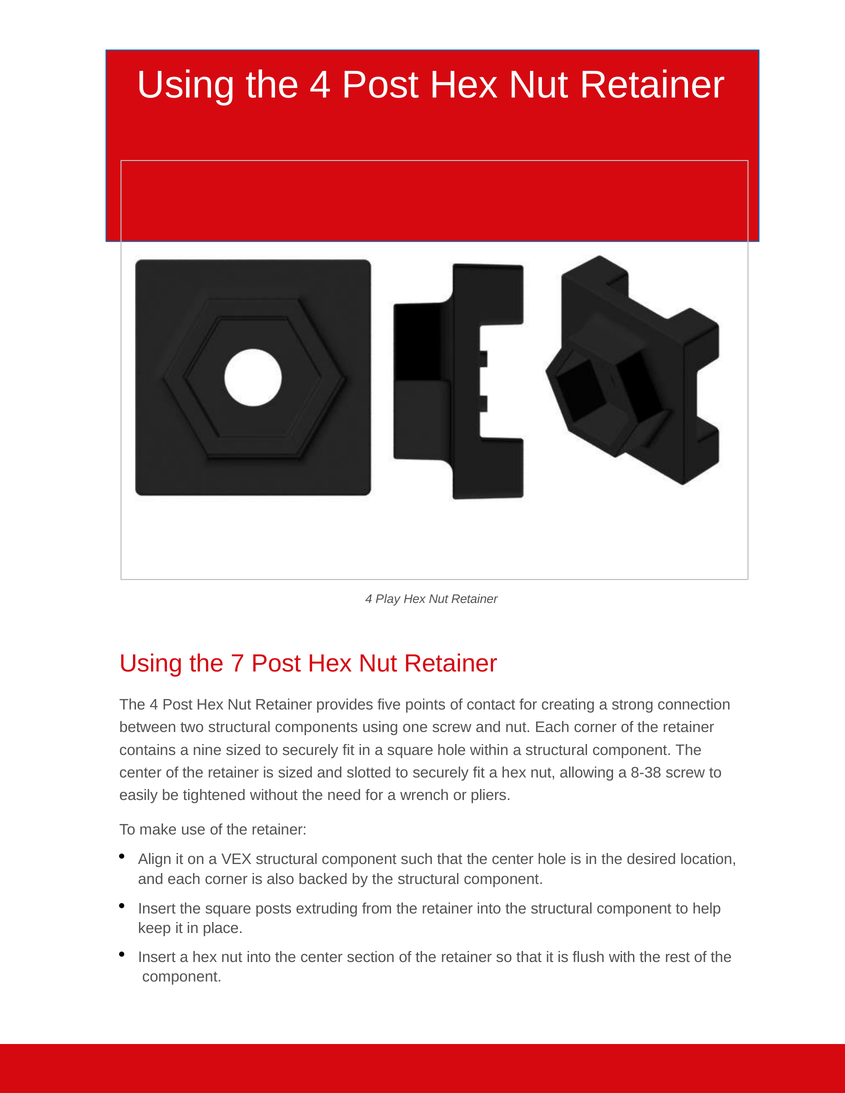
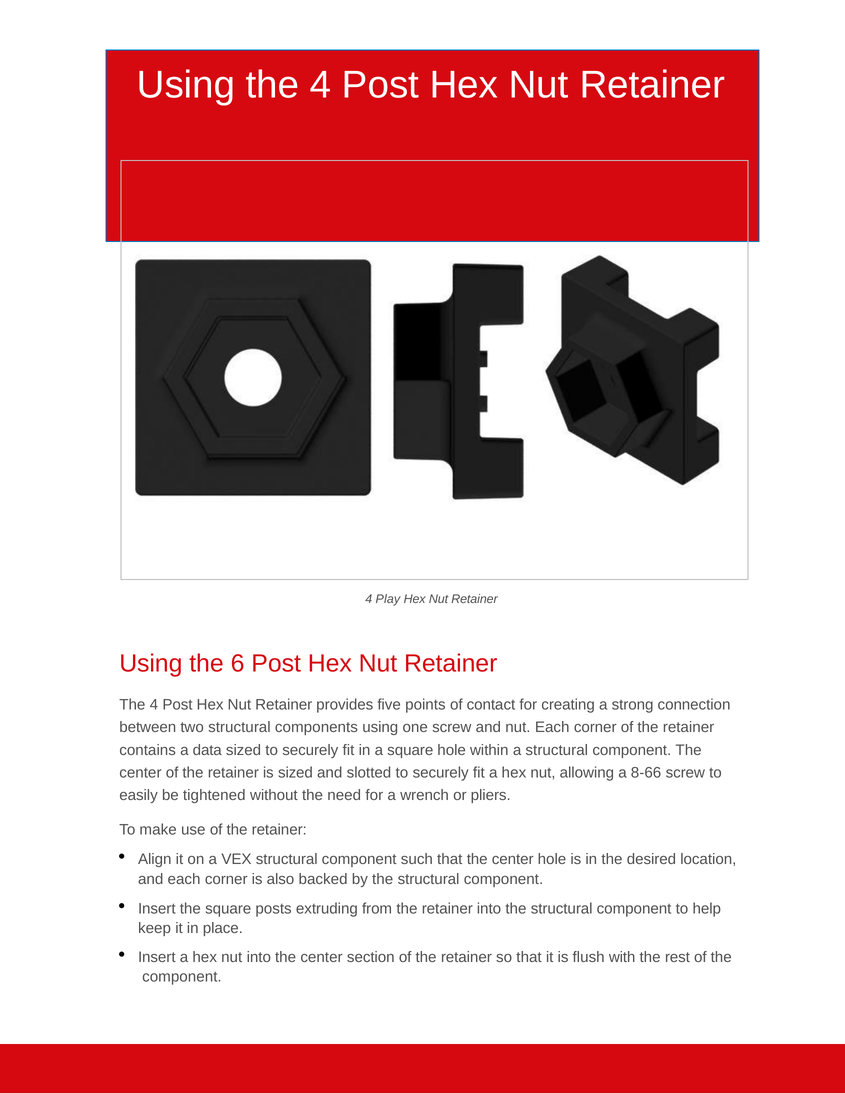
7: 7 -> 6
nine: nine -> data
8-38: 8-38 -> 8-66
